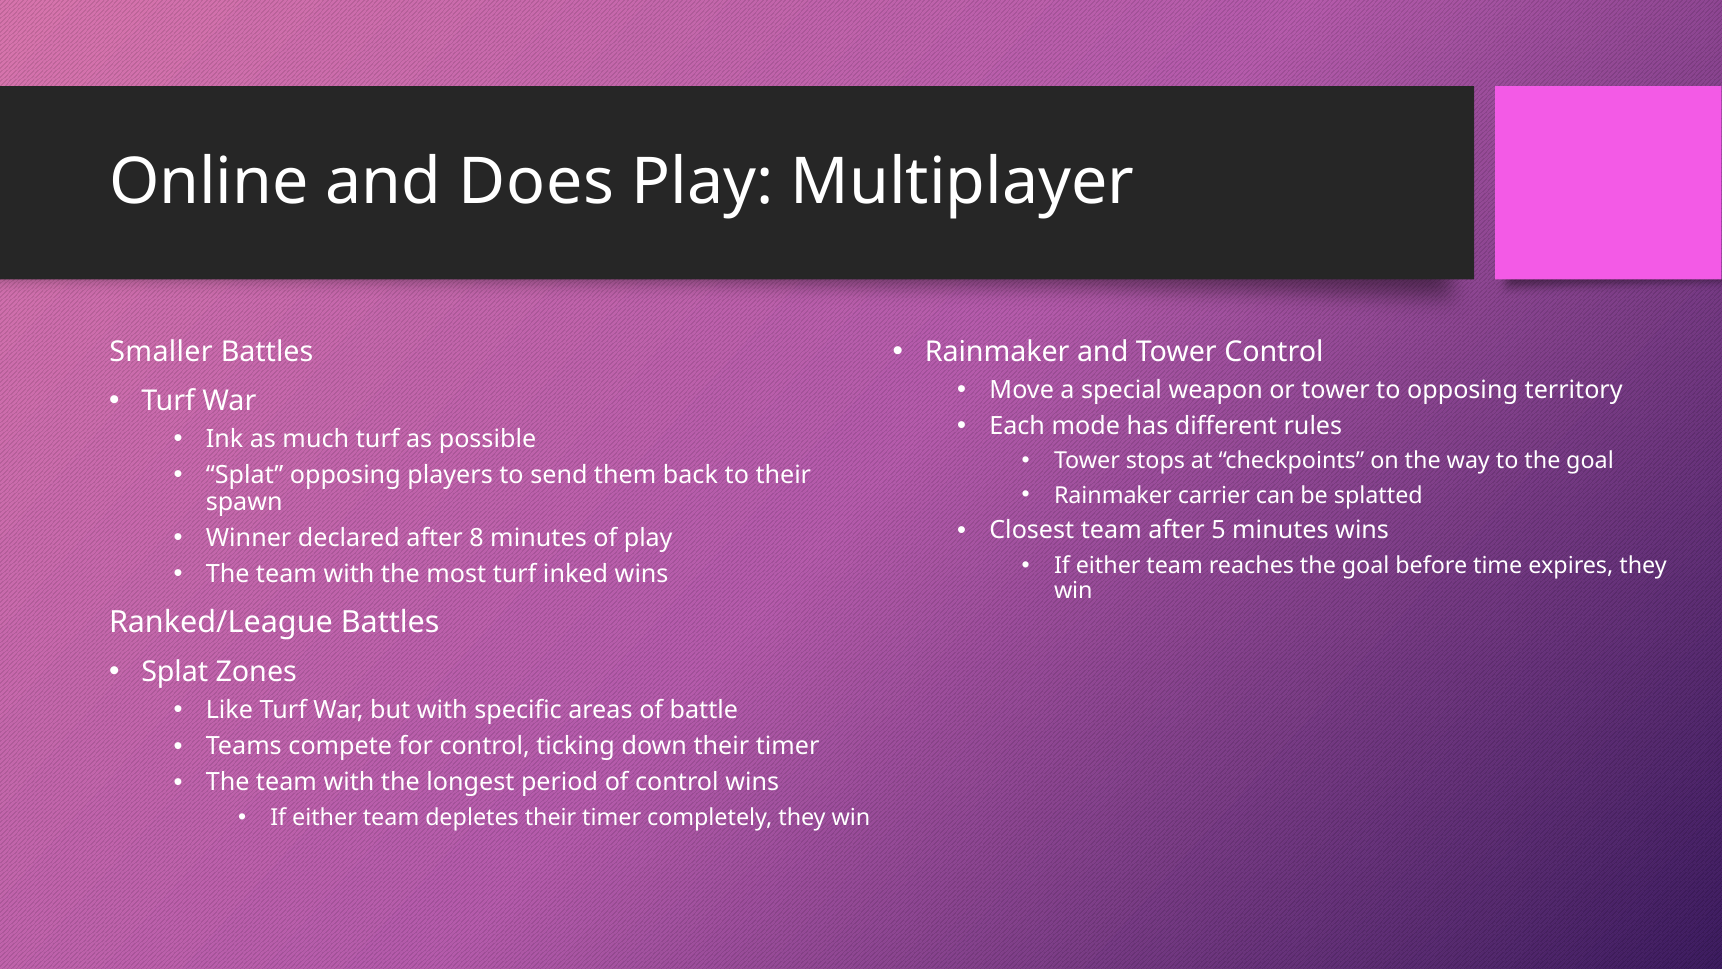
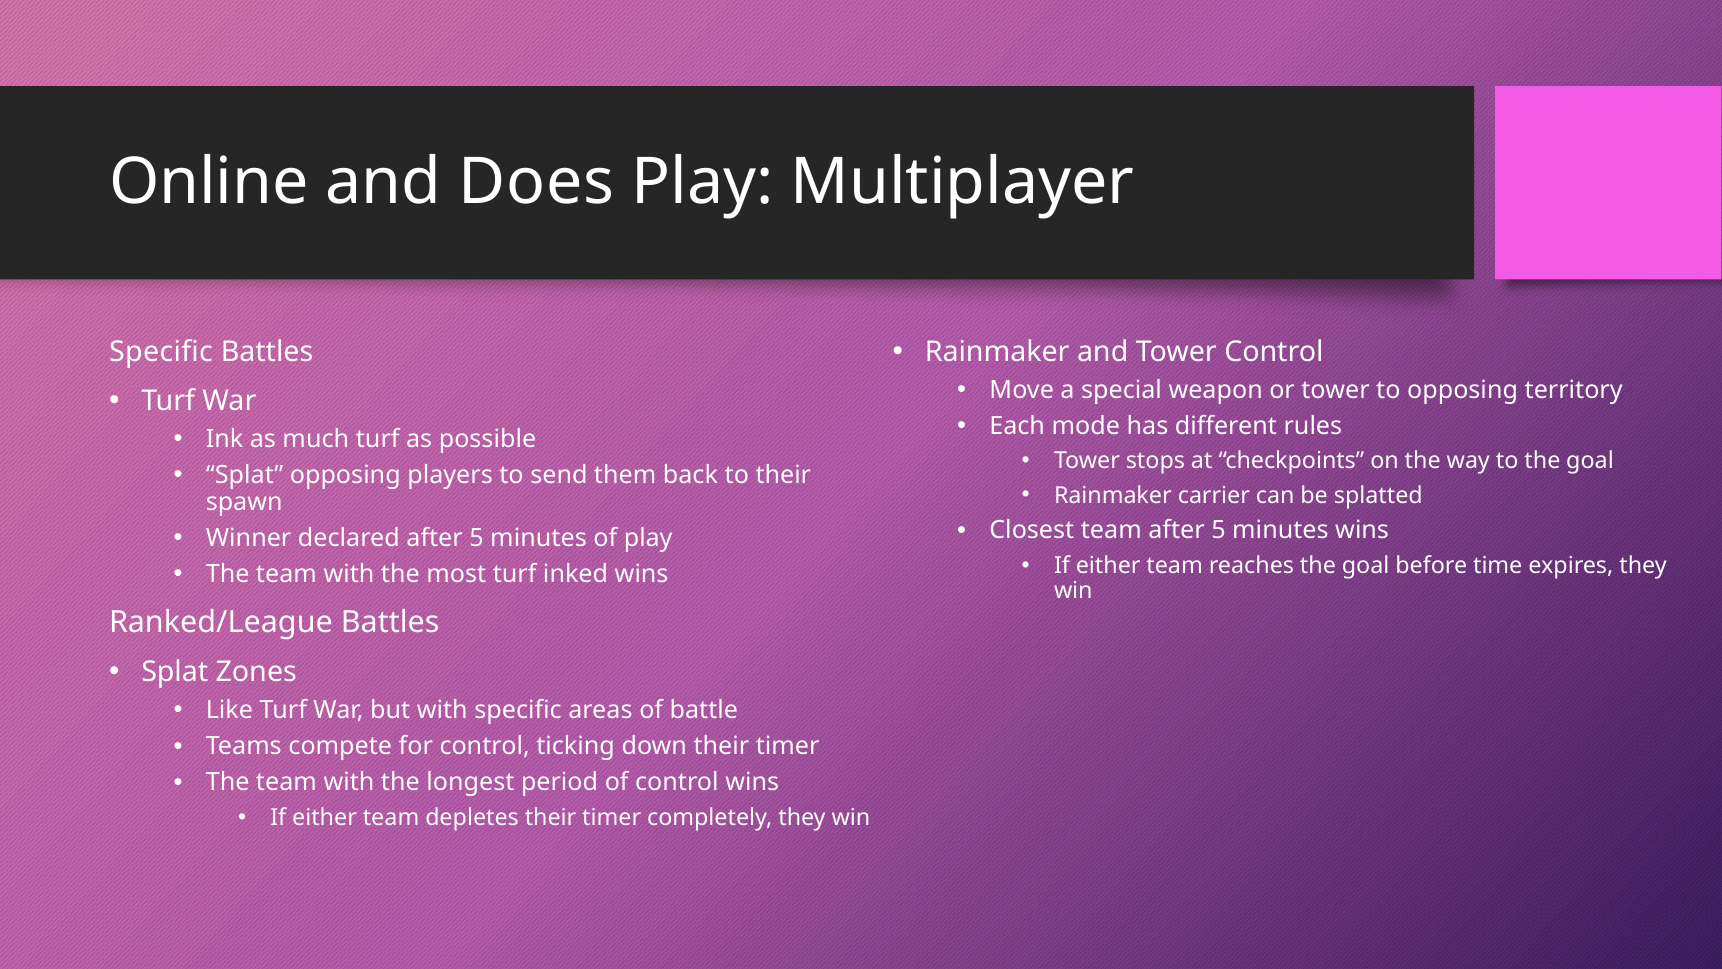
Smaller at (161, 352): Smaller -> Specific
declared after 8: 8 -> 5
